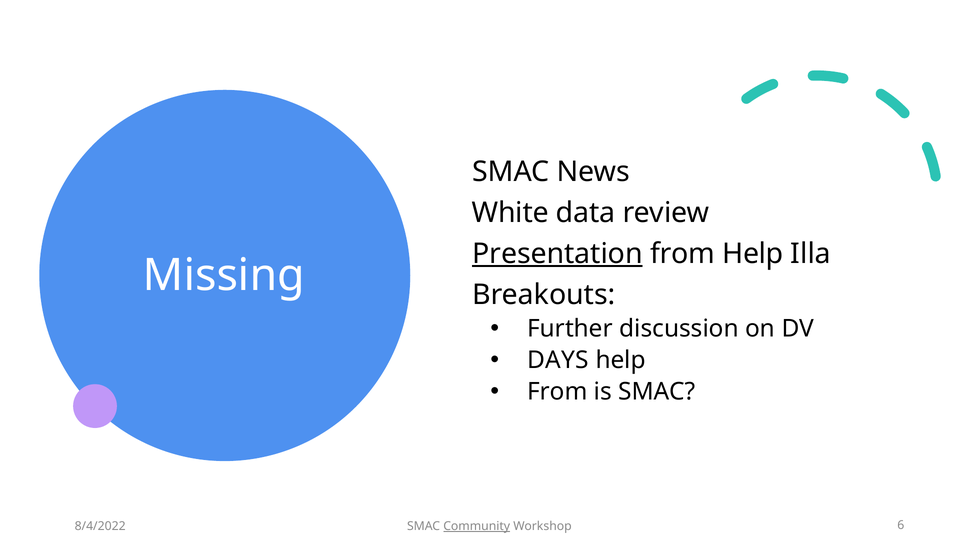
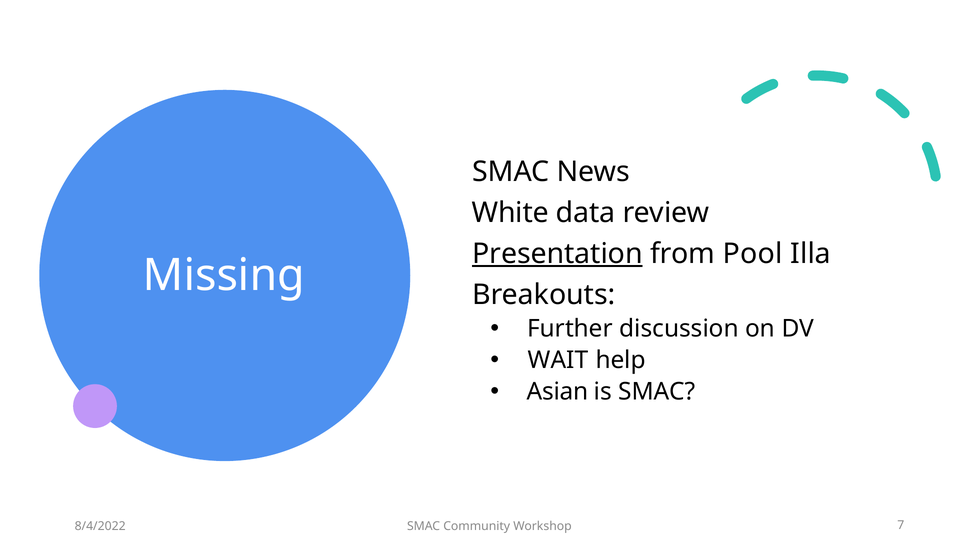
from Help: Help -> Pool
DAYS: DAYS -> WAIT
From at (557, 391): From -> Asian
Community underline: present -> none
6: 6 -> 7
